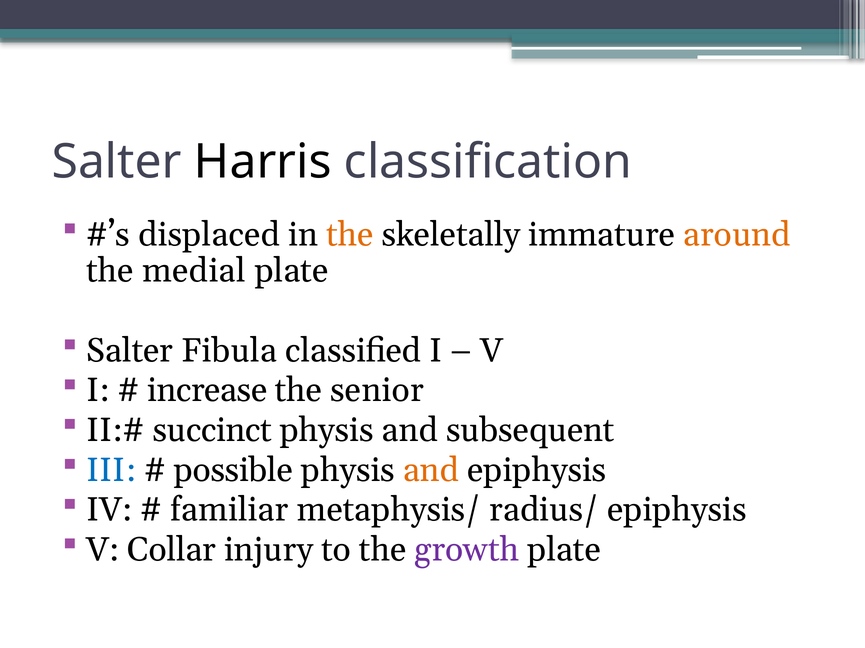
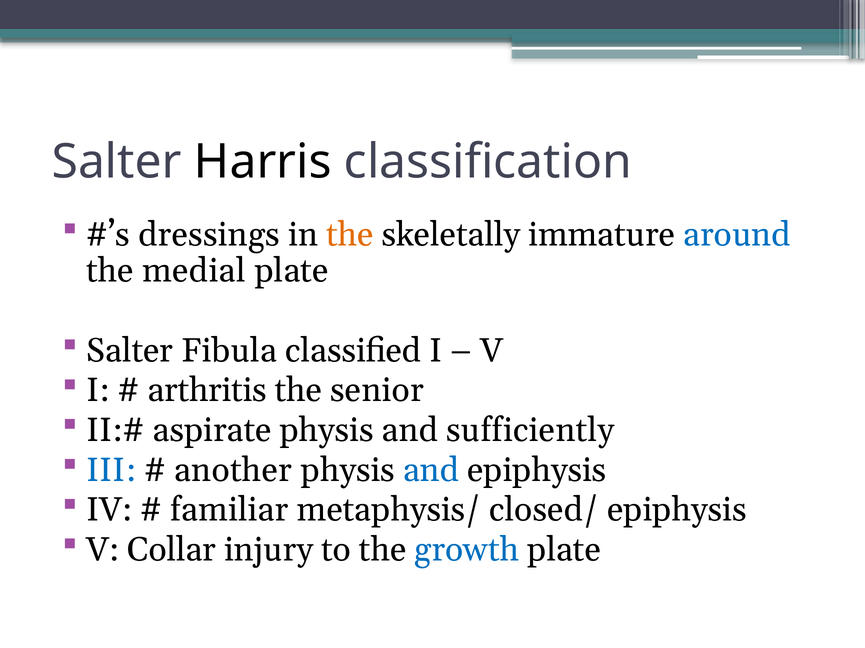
displaced: displaced -> dressings
around colour: orange -> blue
increase: increase -> arthritis
succinct: succinct -> aspirate
subsequent: subsequent -> sufficiently
possible: possible -> another
and at (431, 471) colour: orange -> blue
radius/: radius/ -> closed/
growth colour: purple -> blue
